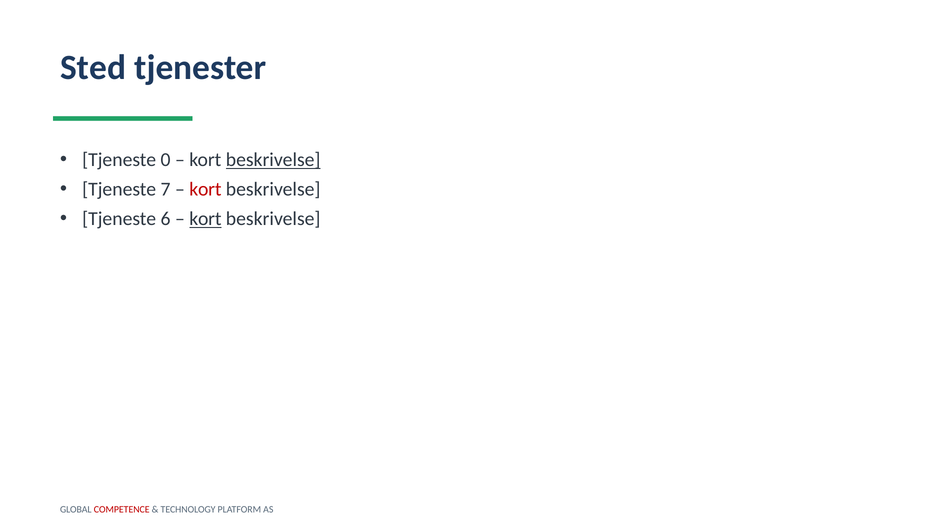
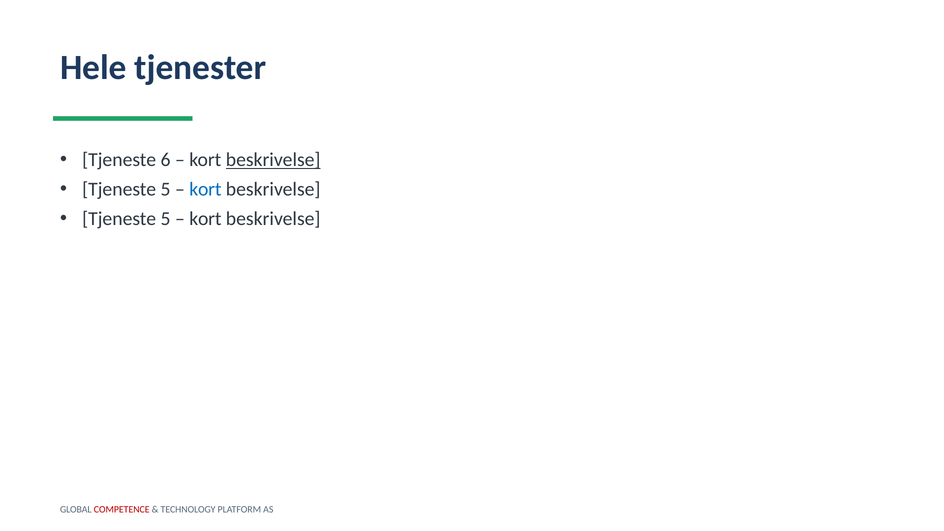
Sted: Sted -> Hele
0: 0 -> 6
7 at (166, 189): 7 -> 5
kort at (205, 189) colour: red -> blue
6 at (166, 219): 6 -> 5
kort at (205, 219) underline: present -> none
